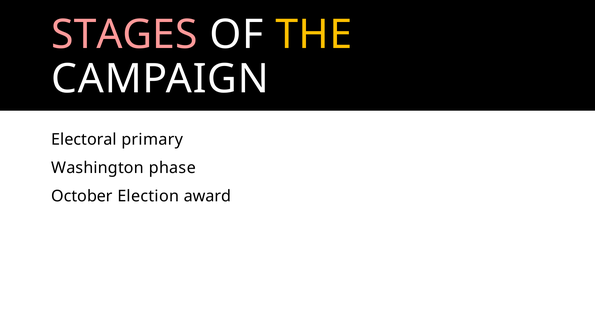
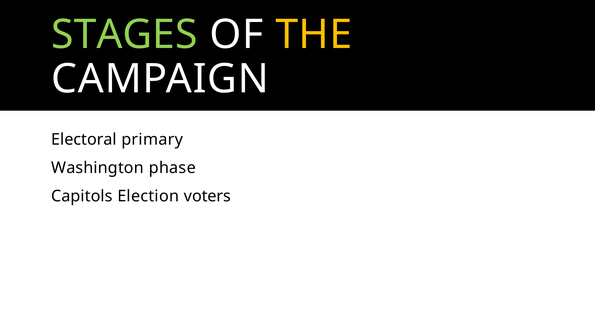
STAGES colour: pink -> light green
October: October -> Capitols
award: award -> voters
